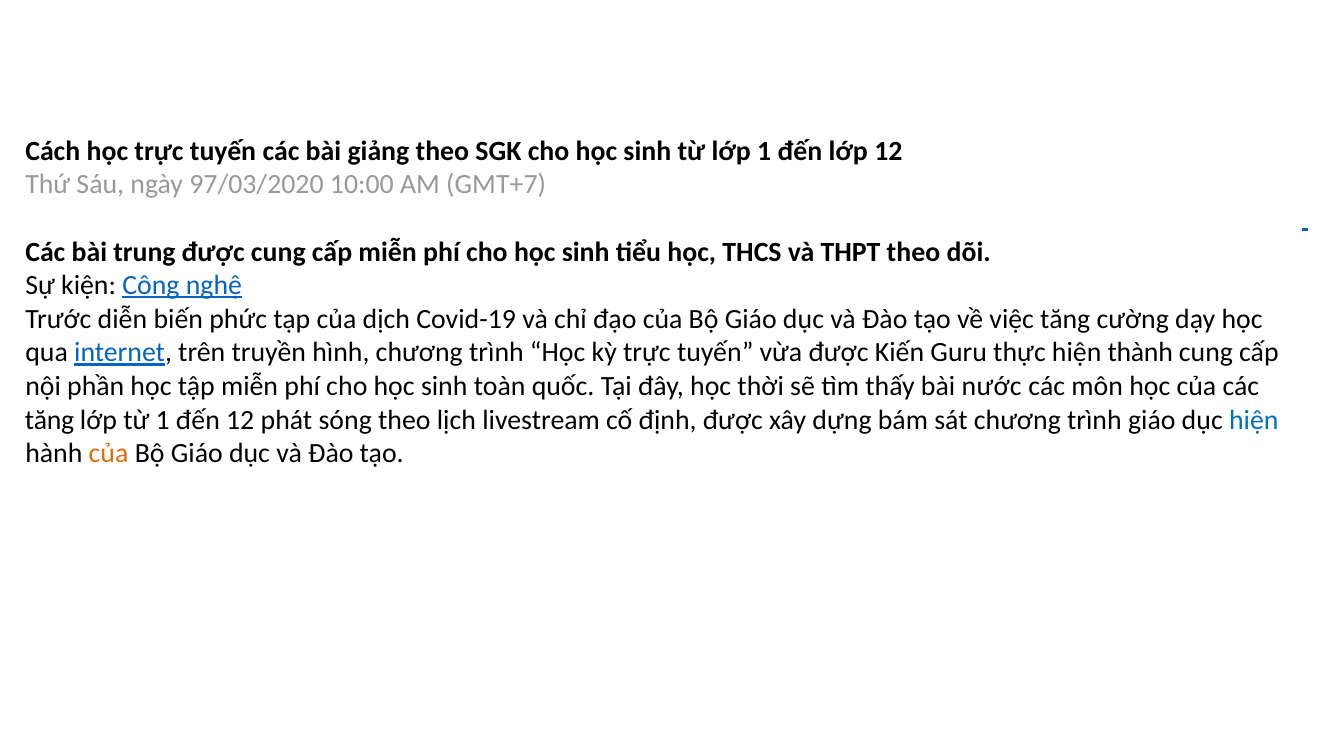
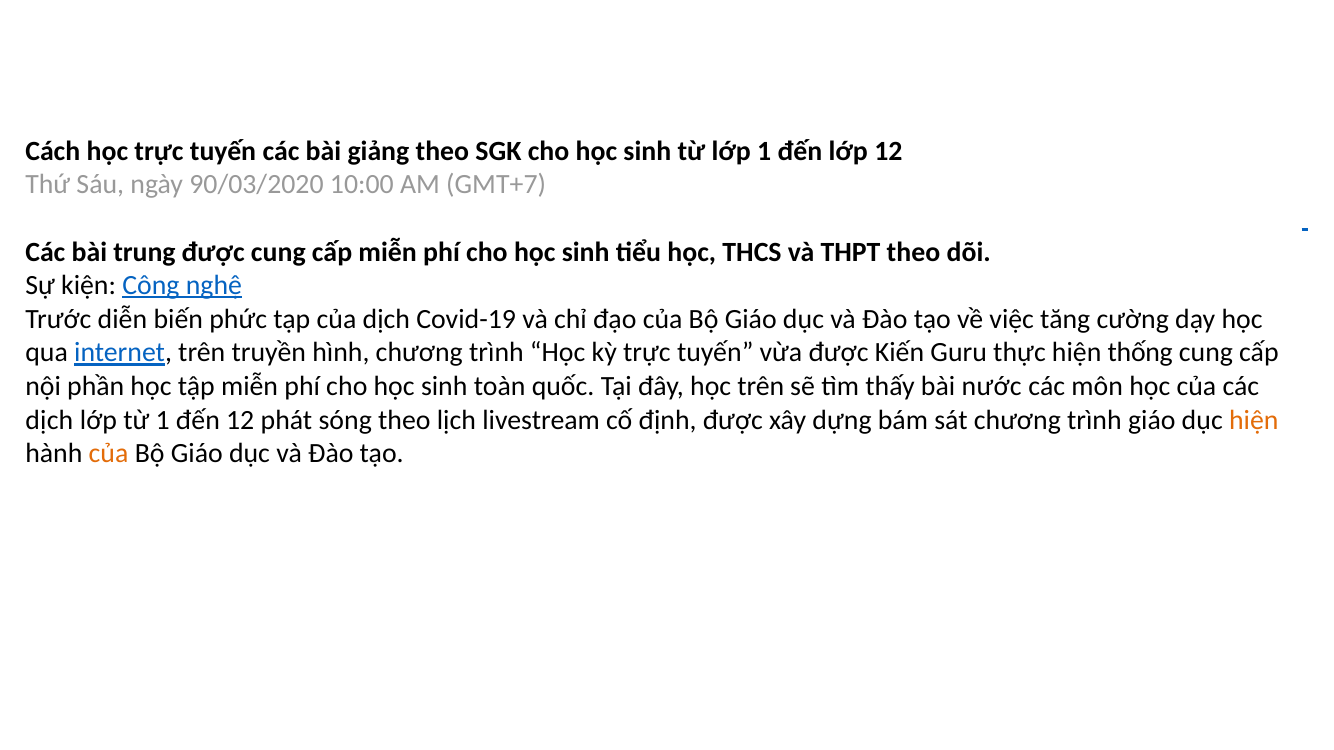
97/03/2020: 97/03/2020 -> 90/03/2020
thành: thành -> thống
học thời: thời -> trên
tăng at (50, 420): tăng -> dịch
hiện at (1254, 420) colour: blue -> orange
